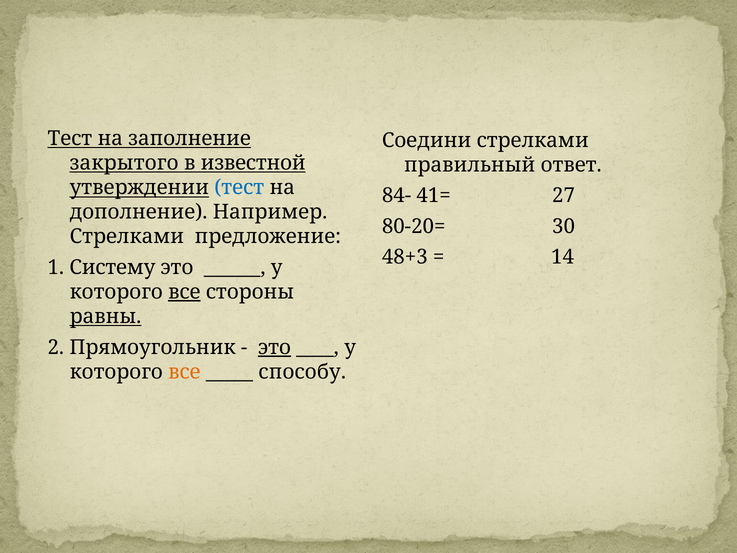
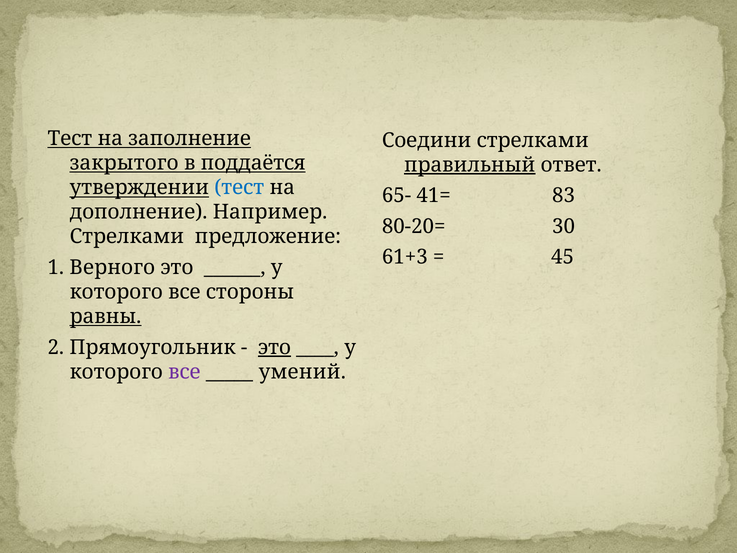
известной: известной -> поддаётся
правильный underline: none -> present
84-: 84- -> 65-
27: 27 -> 83
48+3: 48+3 -> 61+3
14: 14 -> 45
Систему: Систему -> Верного
все at (184, 292) underline: present -> none
все at (184, 372) colour: orange -> purple
способу: способу -> умений
